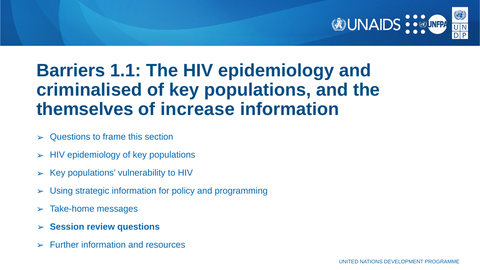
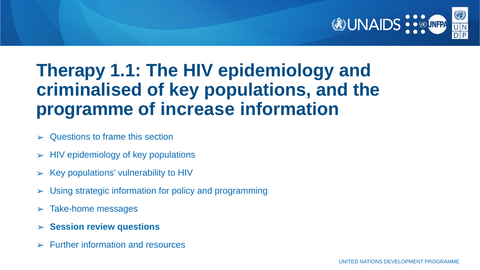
Barriers: Barriers -> Therapy
themselves at (85, 109): themselves -> programme
